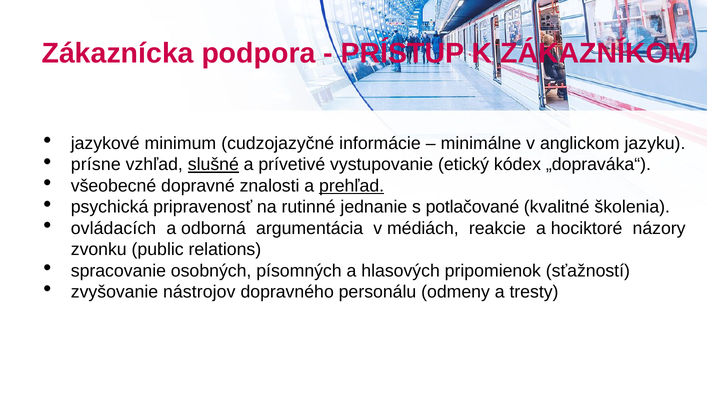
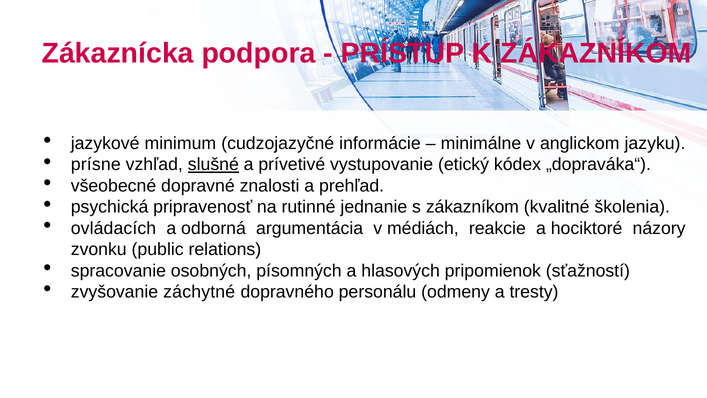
prehľad underline: present -> none
s potlačované: potlačované -> zákazníkom
nástrojov: nástrojov -> záchytné
